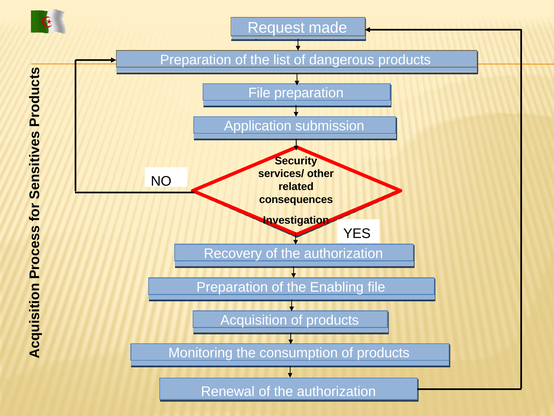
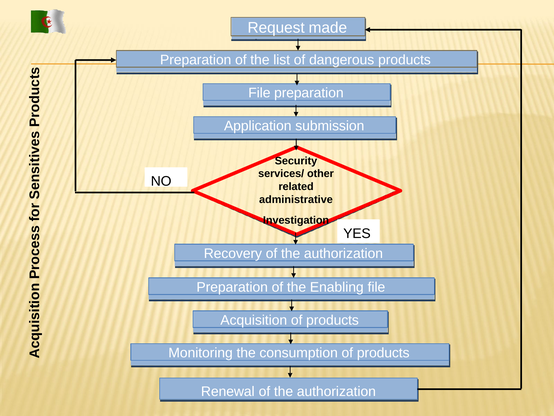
consequences: consequences -> administrative
